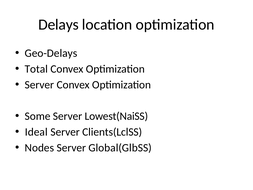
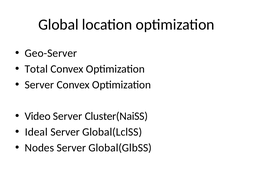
Delays: Delays -> Global
Geo-Delays: Geo-Delays -> Geo-Server
Some: Some -> Video
Lowest(NaiSS: Lowest(NaiSS -> Cluster(NaiSS
Clients(LclSS: Clients(LclSS -> Global(LclSS
